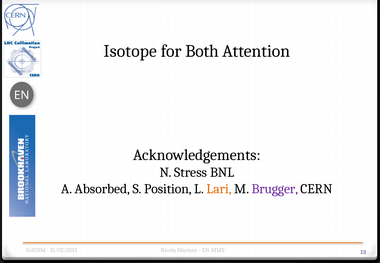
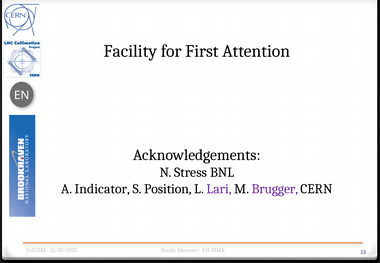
Isotope: Isotope -> Facility
Both: Both -> First
Absorbed: Absorbed -> Indicator
Lari colour: orange -> purple
